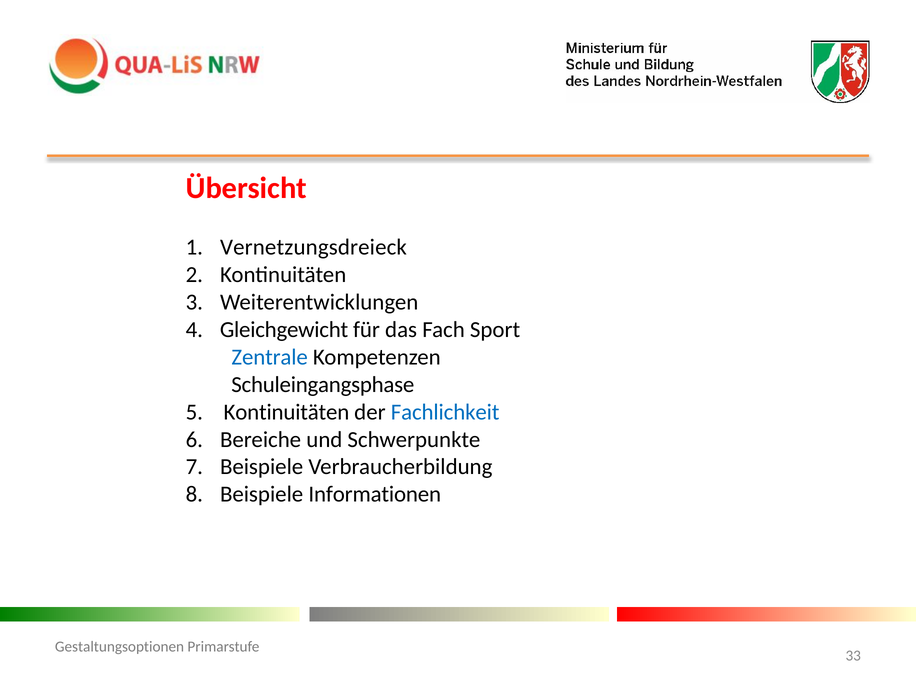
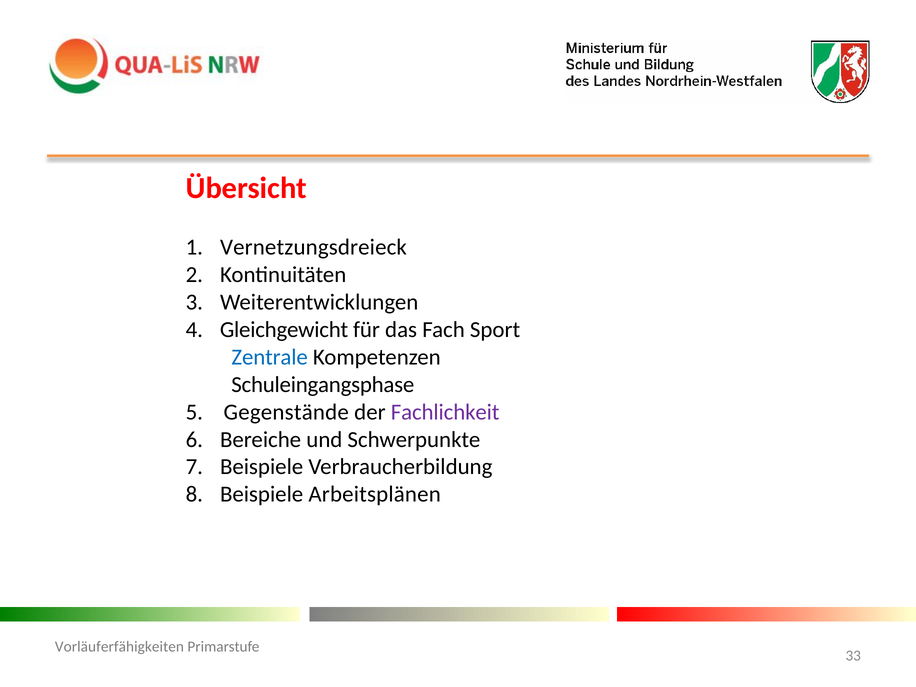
5 Kontinuitäten: Kontinuitäten -> Gegenstände
Fachlichkeit colour: blue -> purple
Informationen: Informationen -> Arbeitsplänen
Gestaltungsoptionen: Gestaltungsoptionen -> Vorläuferfähigkeiten
